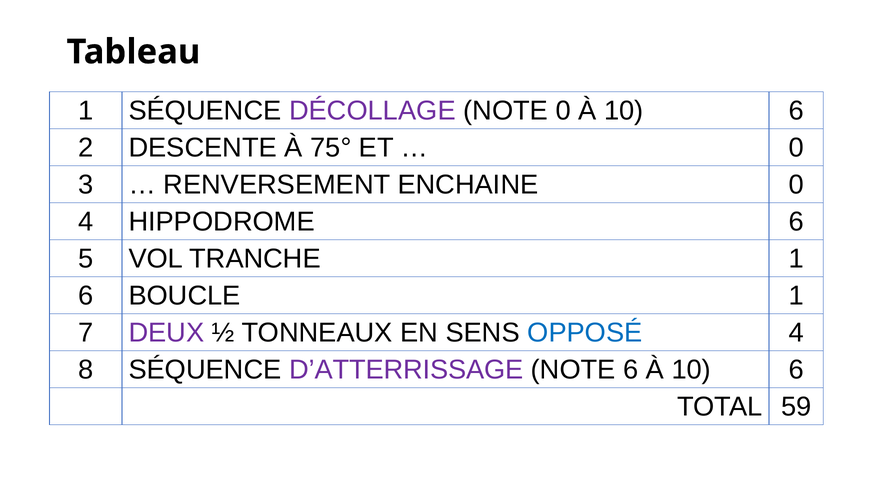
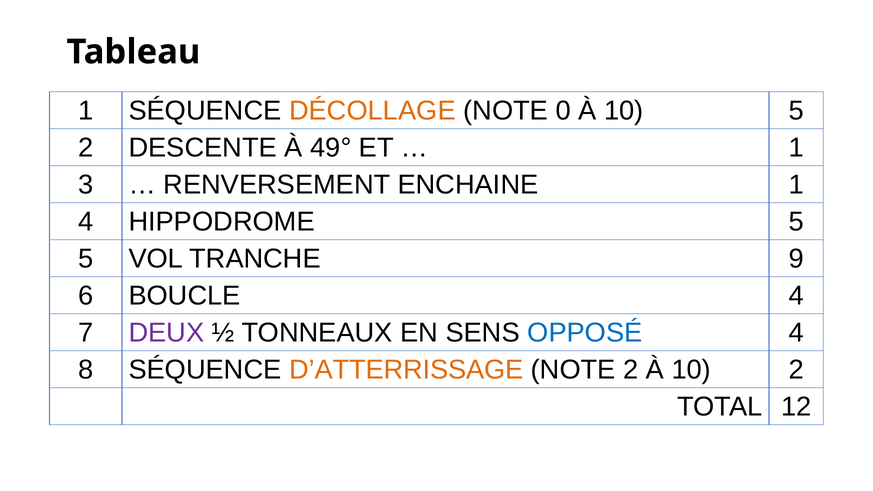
DÉCOLLAGE colour: purple -> orange
0 À 10 6: 6 -> 5
75°: 75° -> 49°
0 at (796, 148): 0 -> 1
ENCHAINE 0: 0 -> 1
HIPPODROME 6: 6 -> 5
TRANCHE 1: 1 -> 9
BOUCLE 1: 1 -> 4
D’ATTERRISSAGE colour: purple -> orange
NOTE 6: 6 -> 2
6 at (796, 370): 6 -> 2
59: 59 -> 12
